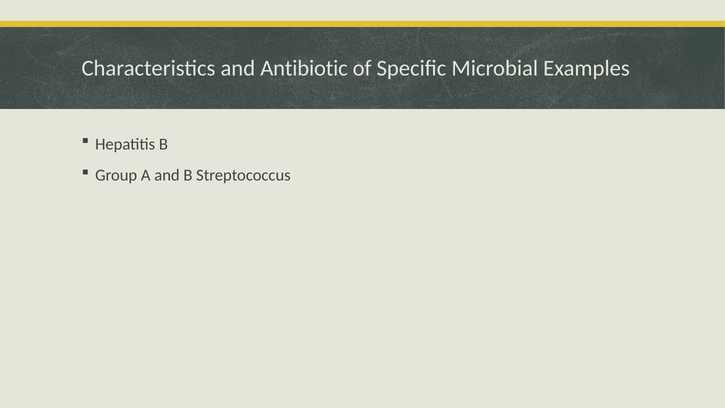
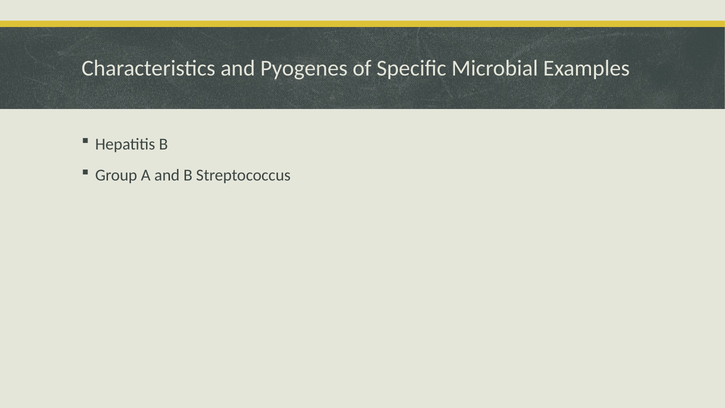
Antibiotic: Antibiotic -> Pyogenes
